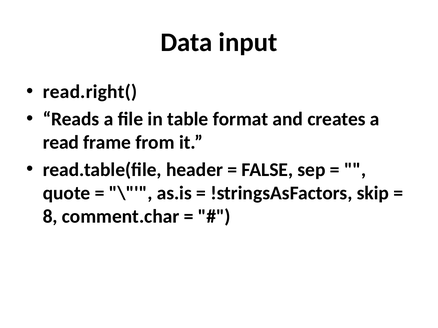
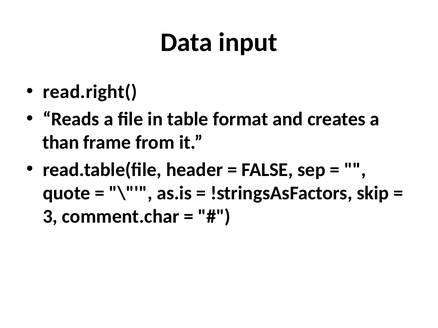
read: read -> than
8: 8 -> 3
